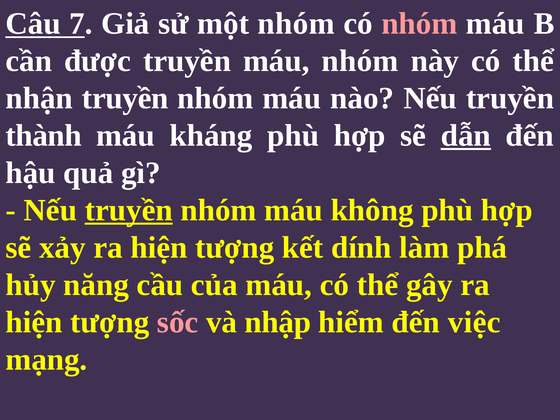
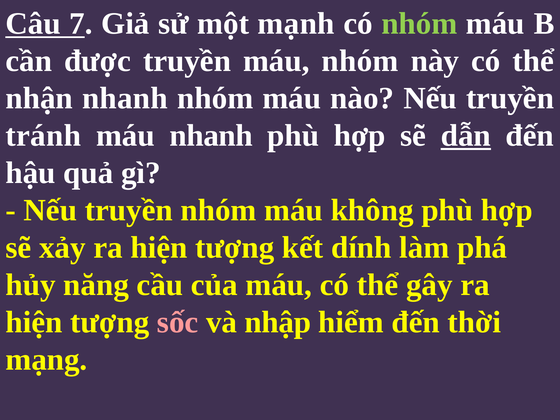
một nhóm: nhóm -> mạnh
nhóm at (419, 24) colour: pink -> light green
nhận truyền: truyền -> nhanh
thành: thành -> tránh
máu kháng: kháng -> nhanh
truyền at (129, 210) underline: present -> none
việc: việc -> thời
